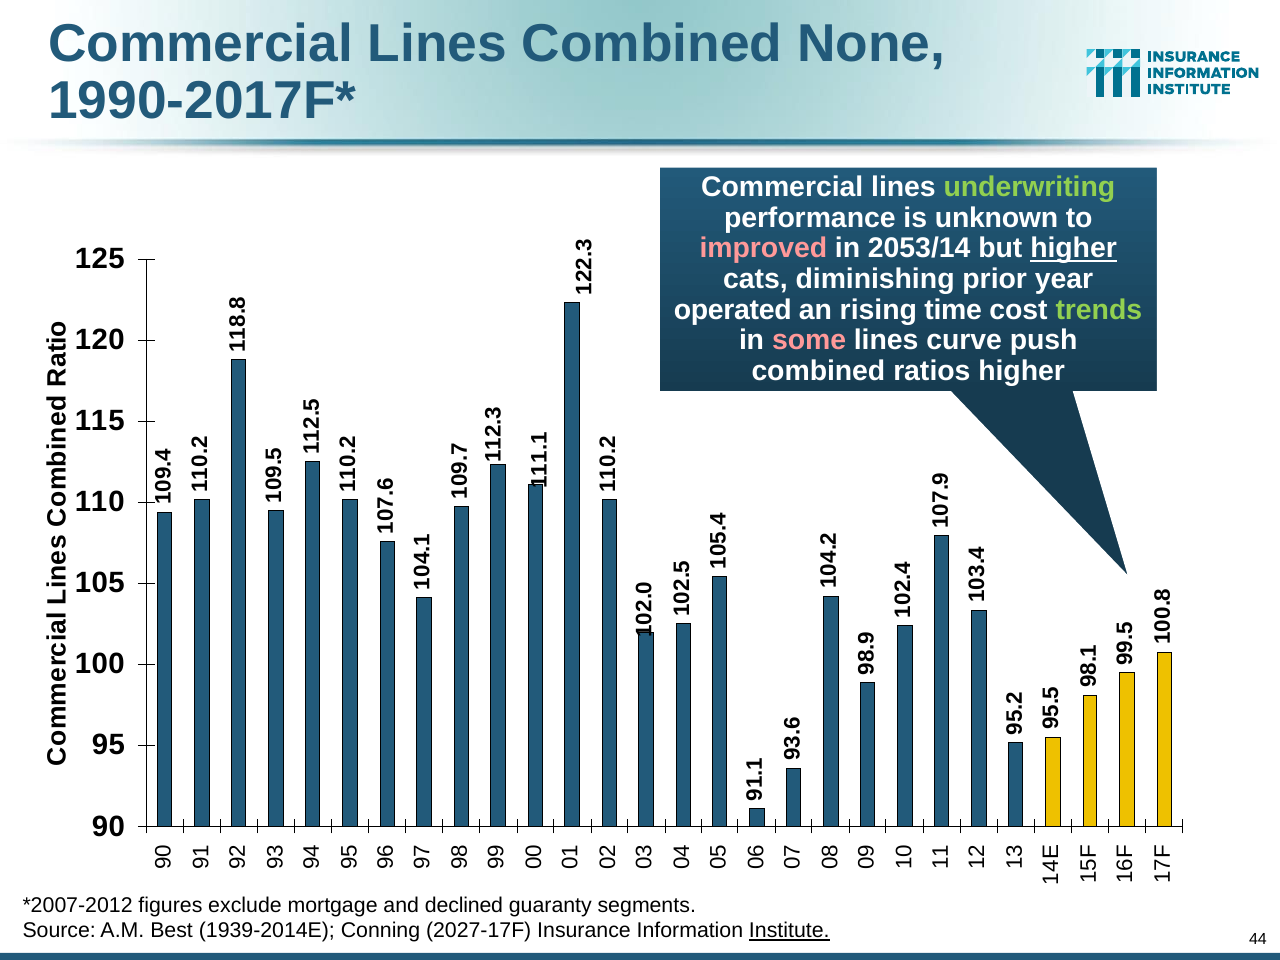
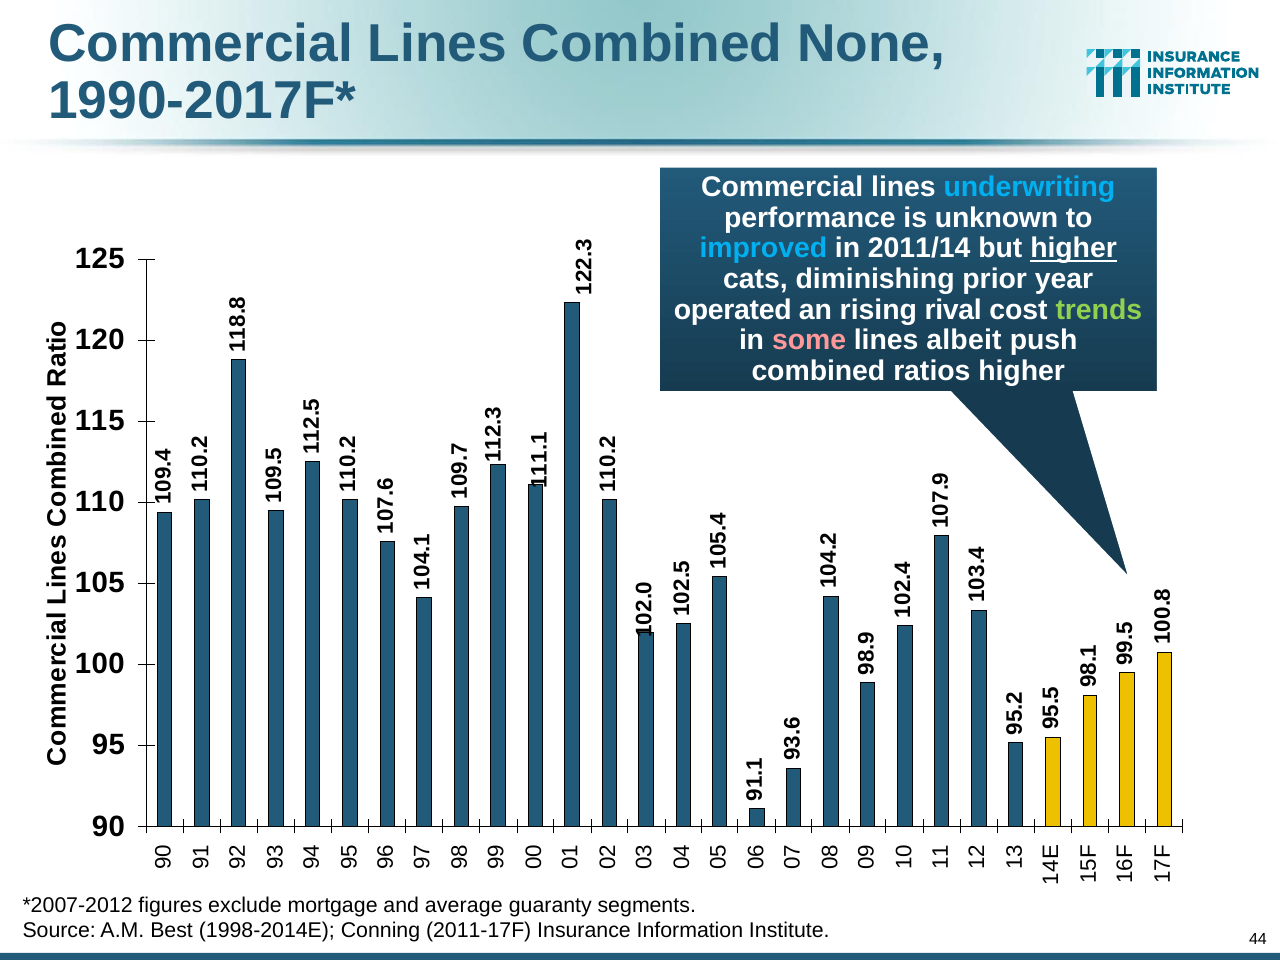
underwriting colour: light green -> light blue
improved colour: pink -> light blue
2053/14: 2053/14 -> 2011/14
time: time -> rival
curve: curve -> albeit
declined: declined -> average
1939-2014E: 1939-2014E -> 1998-2014E
2027-17F: 2027-17F -> 2011-17F
Institute underline: present -> none
